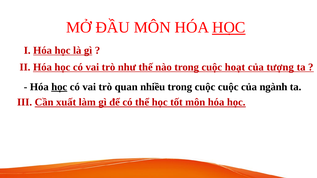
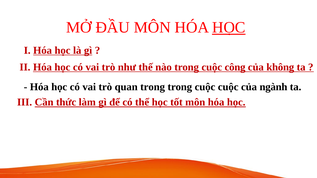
hoạt: hoạt -> công
tượng: tượng -> không
học at (59, 87) underline: present -> none
quan nhiều: nhiều -> trong
xuất: xuất -> thức
